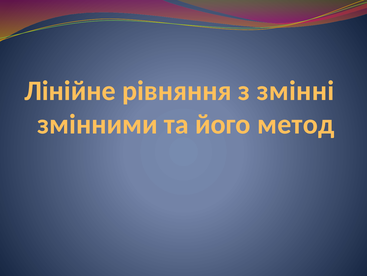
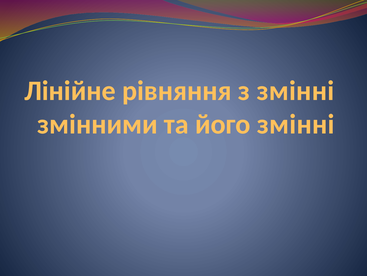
його метод: метод -> змінні
